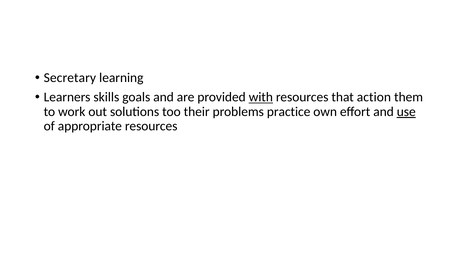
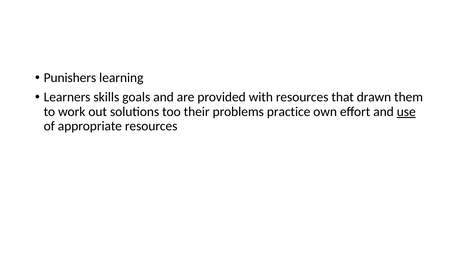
Secretary: Secretary -> Punishers
with underline: present -> none
action: action -> drawn
